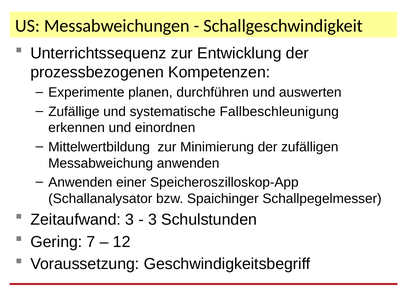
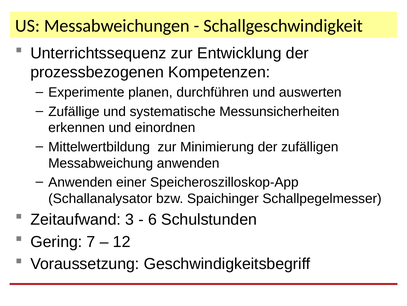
Fallbeschleunigung: Fallbeschleunigung -> Messunsicherheiten
3 at (152, 219): 3 -> 6
